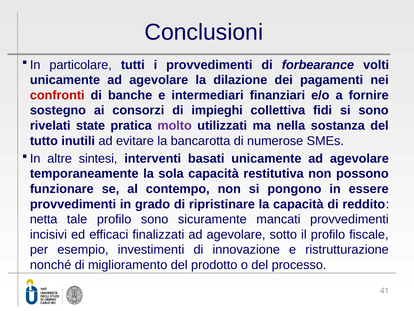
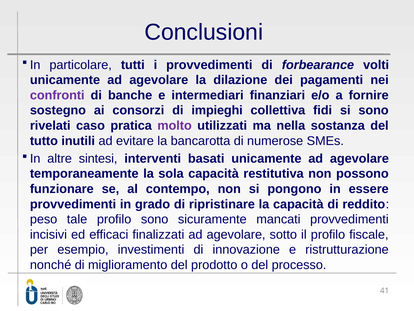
confronti colour: red -> purple
state: state -> caso
netta: netta -> peso
